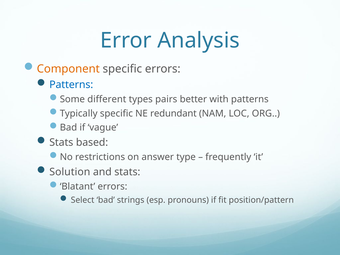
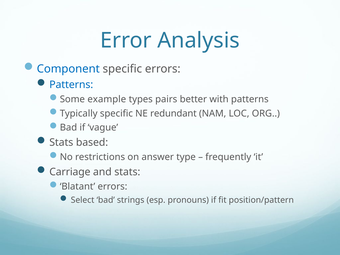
Component colour: orange -> blue
different: different -> example
Solution: Solution -> Carriage
